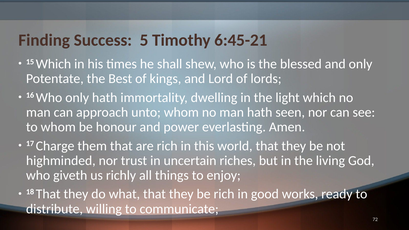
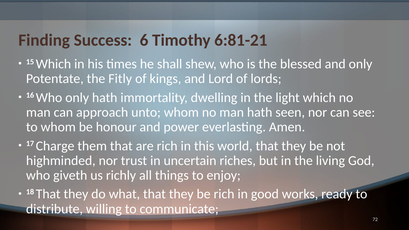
5: 5 -> 6
6:45-21: 6:45-21 -> 6:81-21
Best: Best -> Fitly
